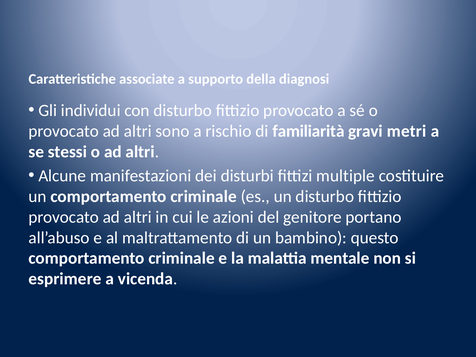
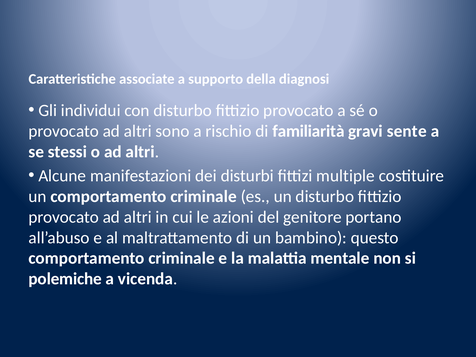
metri: metri -> sente
esprimere: esprimere -> polemiche
